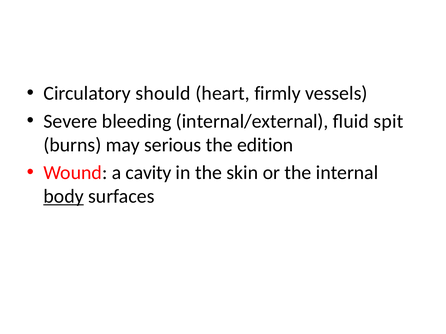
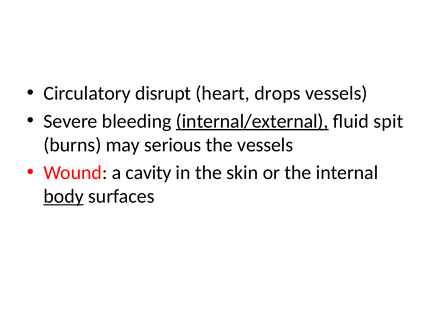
should: should -> disrupt
firmly: firmly -> drops
internal/external underline: none -> present
the edition: edition -> vessels
